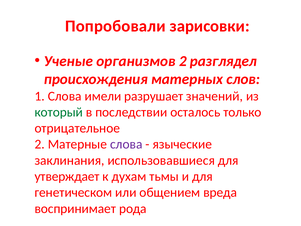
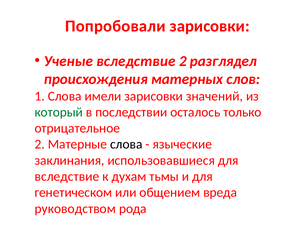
Ученые организмов: организмов -> вследствие
имели разрушает: разрушает -> зарисовки
слова at (126, 144) colour: purple -> black
утверждает at (67, 176): утверждает -> вследствие
воспринимает: воспринимает -> руководством
